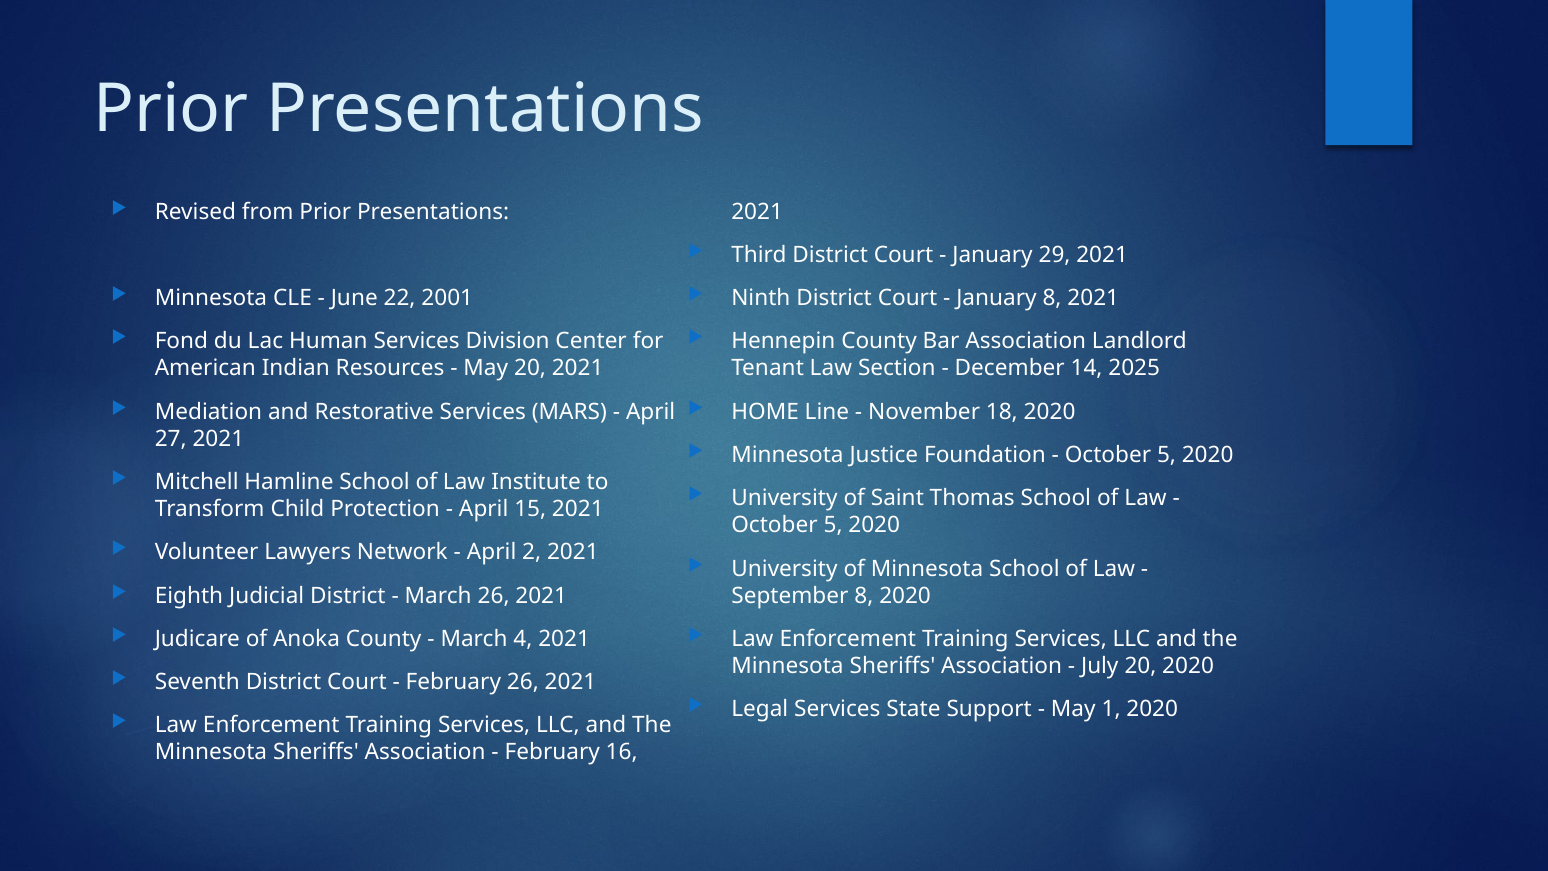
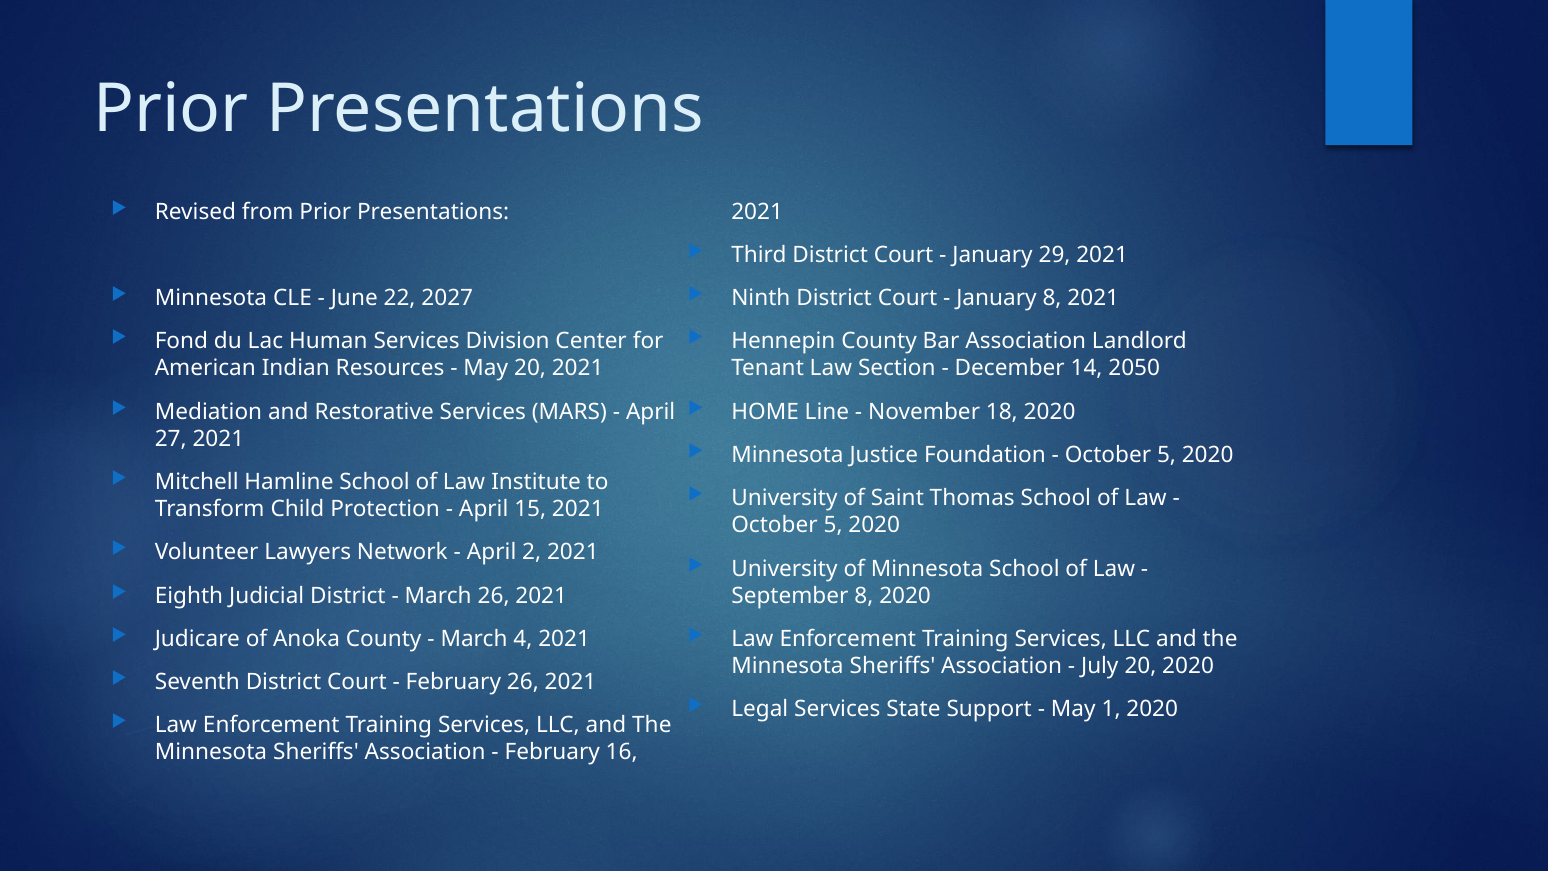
2001: 2001 -> 2027
2025: 2025 -> 2050
